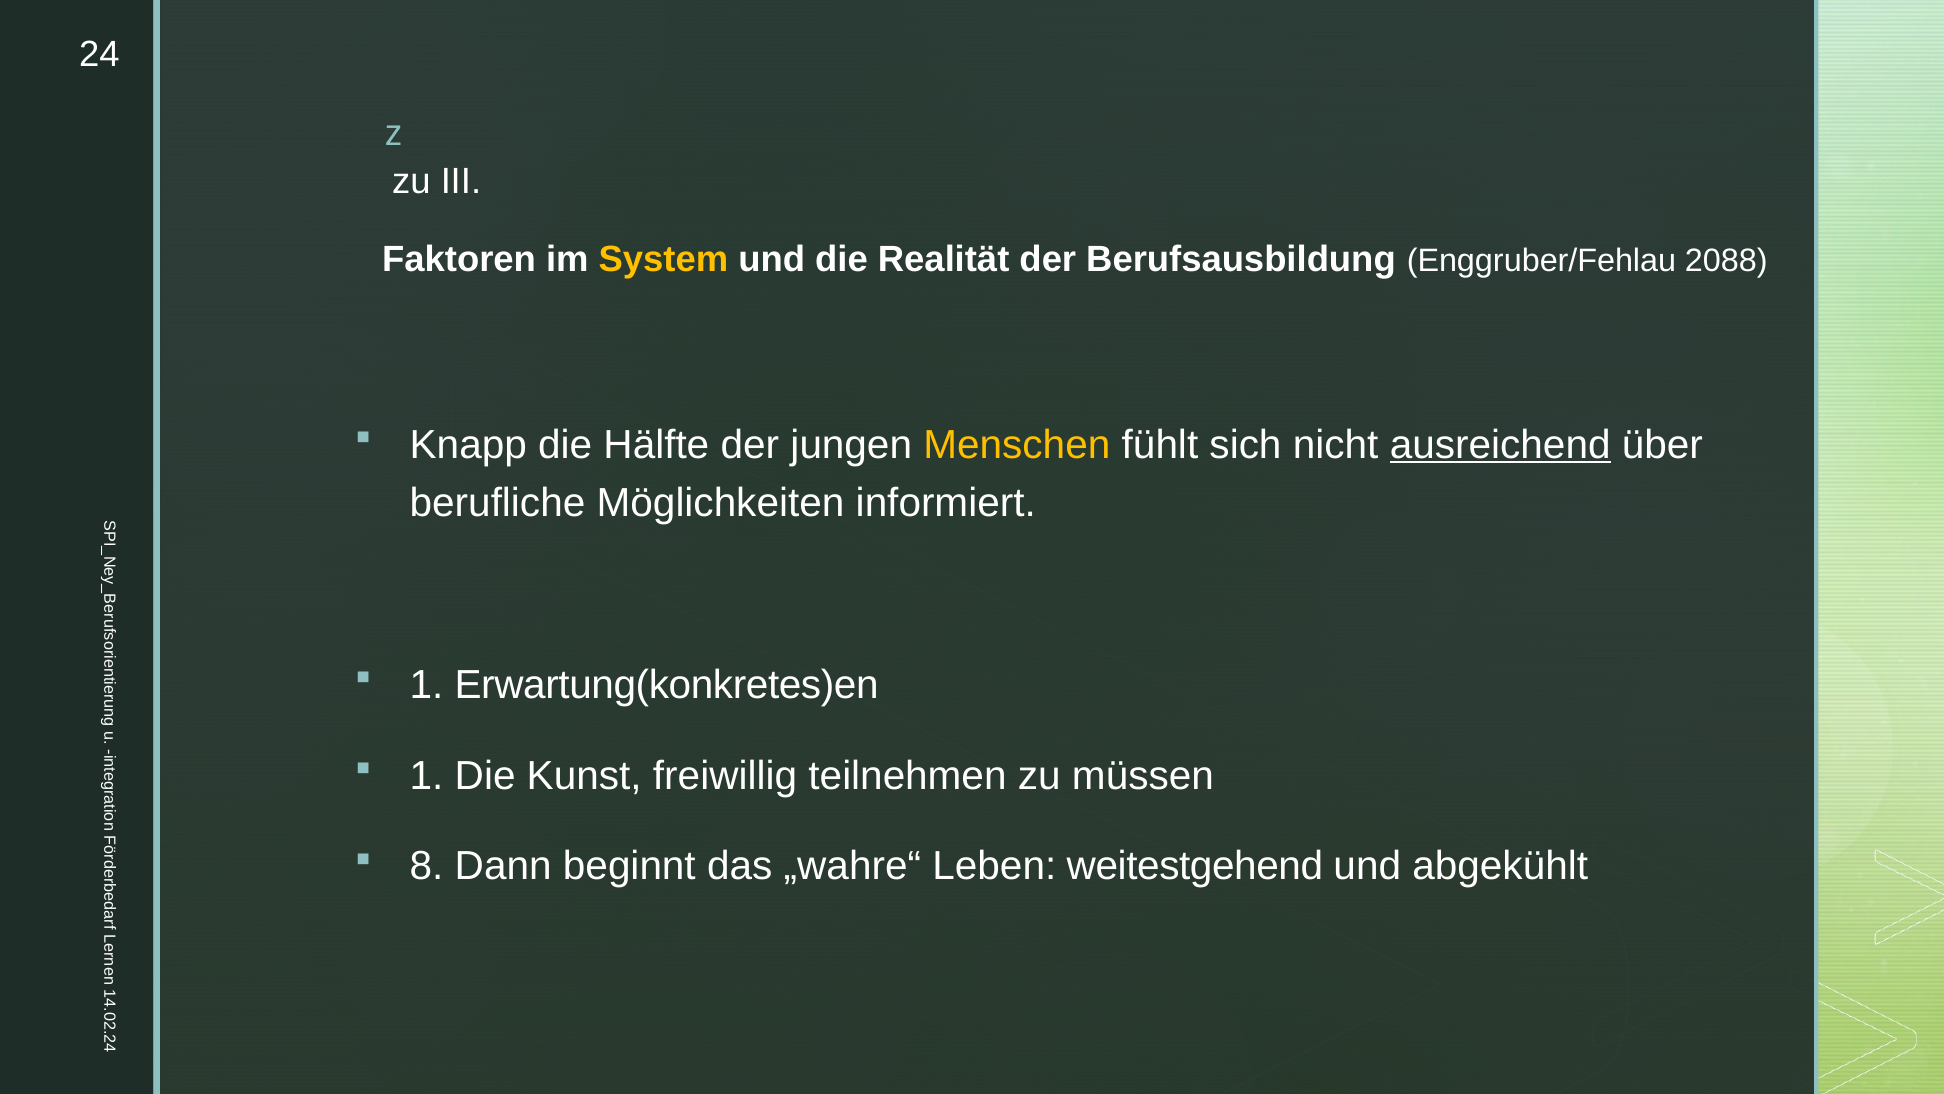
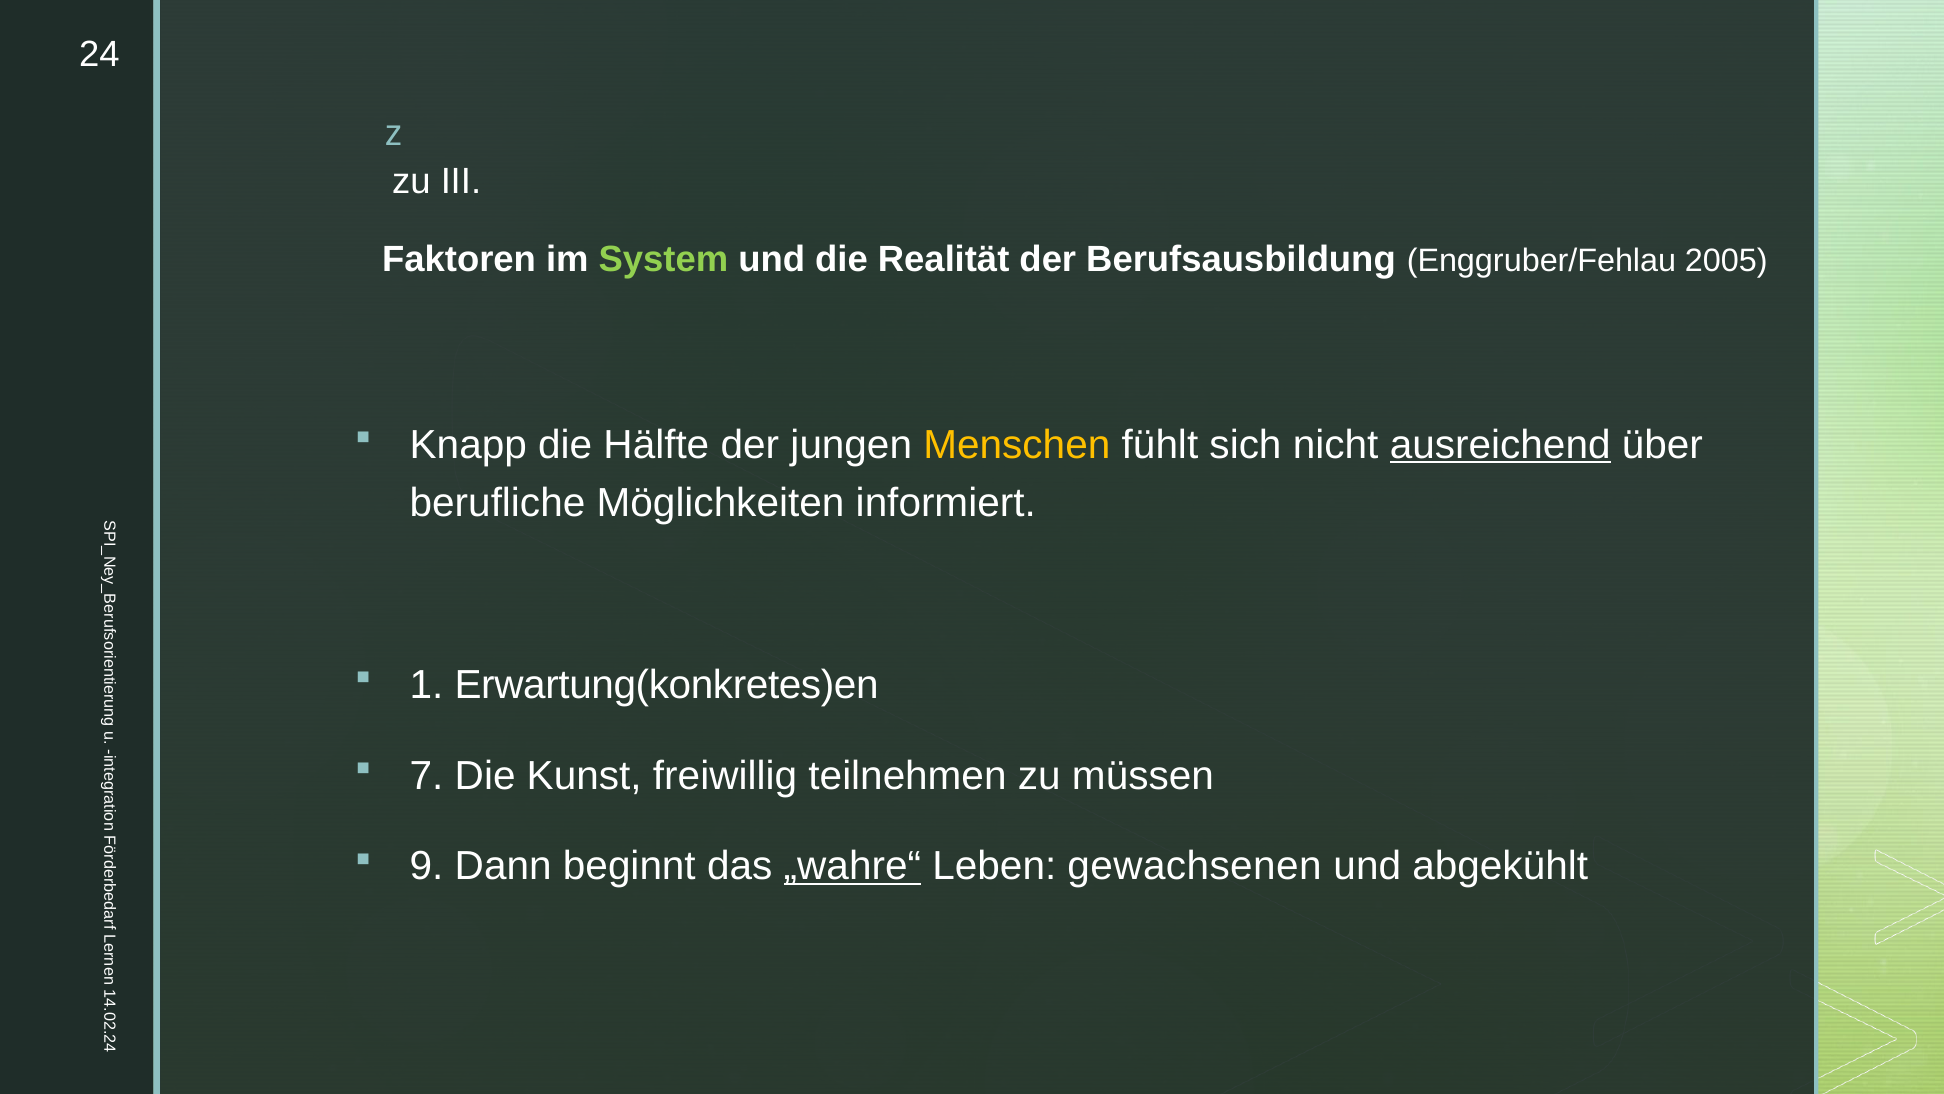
System colour: yellow -> light green
2088: 2088 -> 2005
1 at (427, 775): 1 -> 7
8: 8 -> 9
„wahre“ underline: none -> present
weitestgehend: weitestgehend -> gewachsenen
